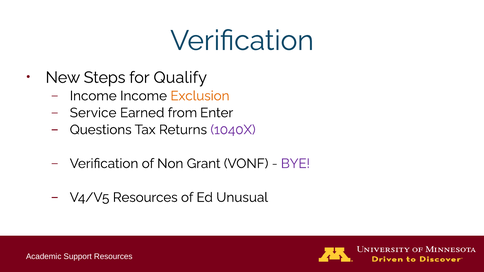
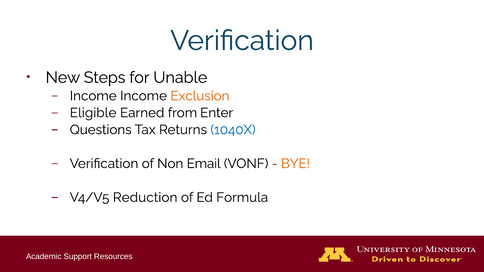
Qualify: Qualify -> Unable
Service: Service -> Eligible
1040X colour: purple -> blue
Grant: Grant -> Email
BYE colour: purple -> orange
V4/V5 Resources: Resources -> Reduction
Unusual: Unusual -> Formula
